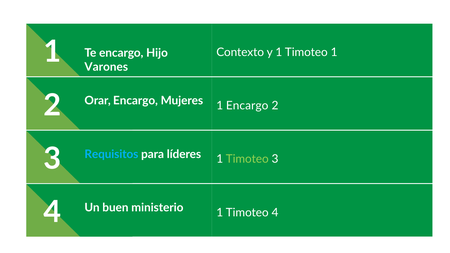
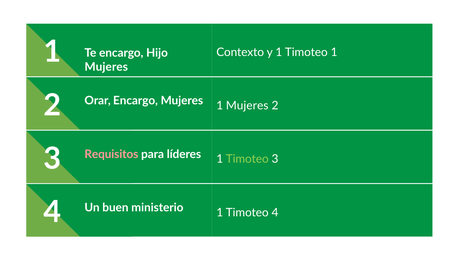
Varones at (106, 67): Varones -> Mujeres
1 Encargo: Encargo -> Mujeres
Requisitos colour: light blue -> pink
